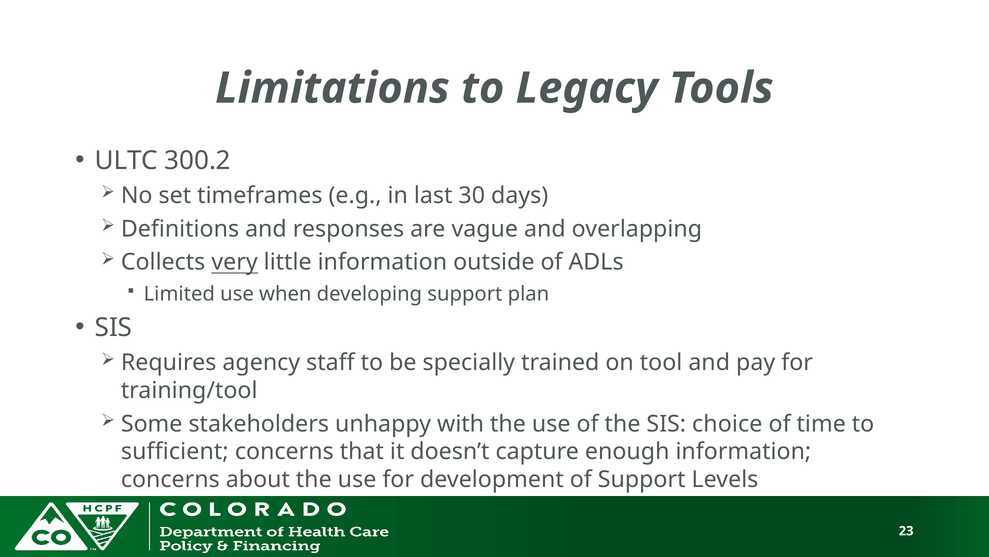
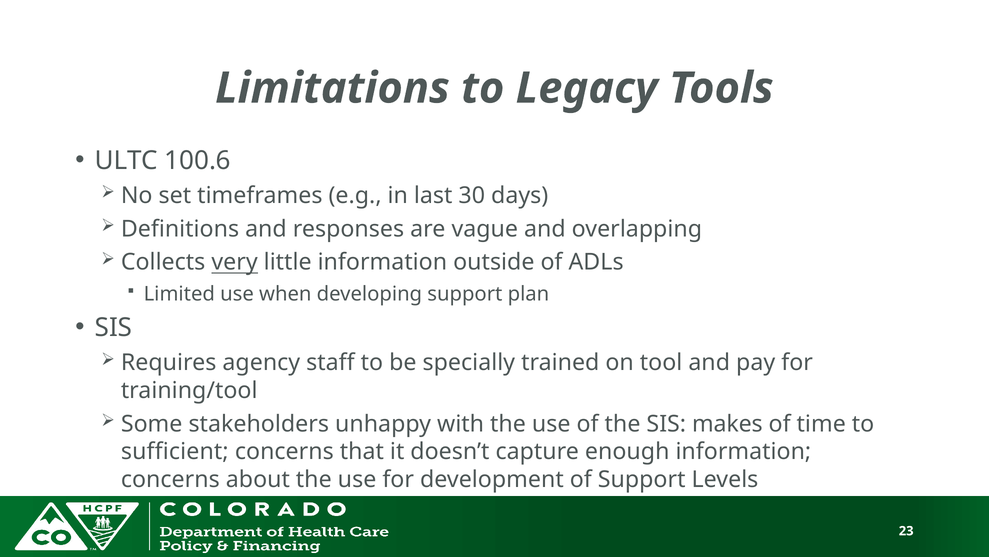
300.2: 300.2 -> 100.6
choice: choice -> makes
